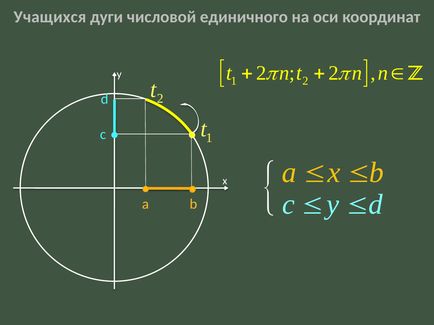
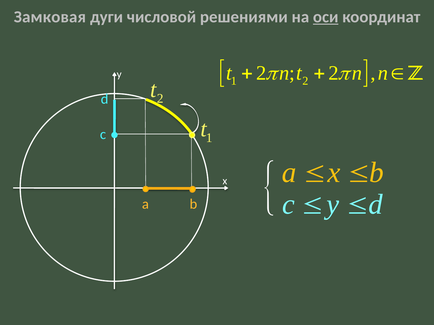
Учащихся: Учащихся -> Замковая
единичного: единичного -> решениями
оси underline: none -> present
